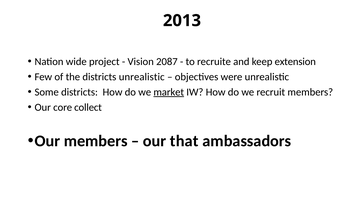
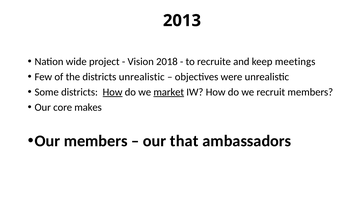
2087: 2087 -> 2018
extension: extension -> meetings
How at (113, 92) underline: none -> present
collect: collect -> makes
